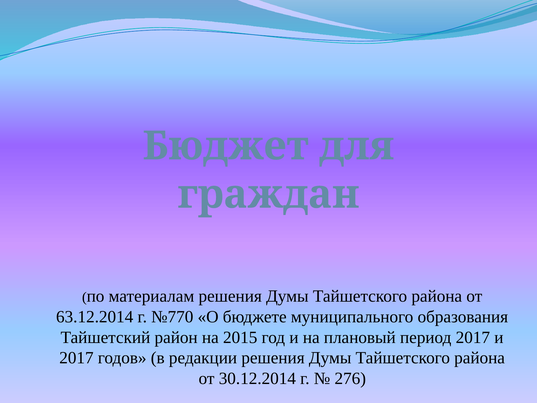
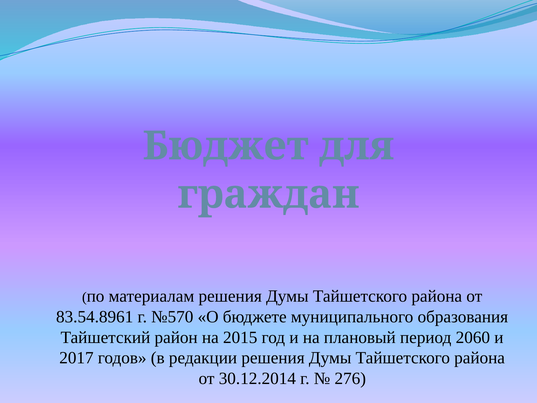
63.12.2014: 63.12.2014 -> 83.54.8961
№770: №770 -> №570
период 2017: 2017 -> 2060
